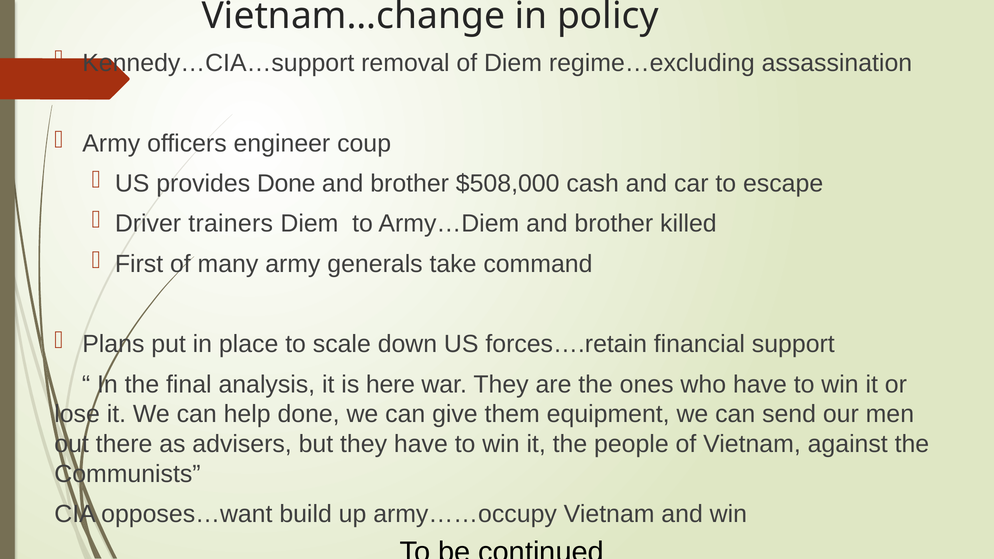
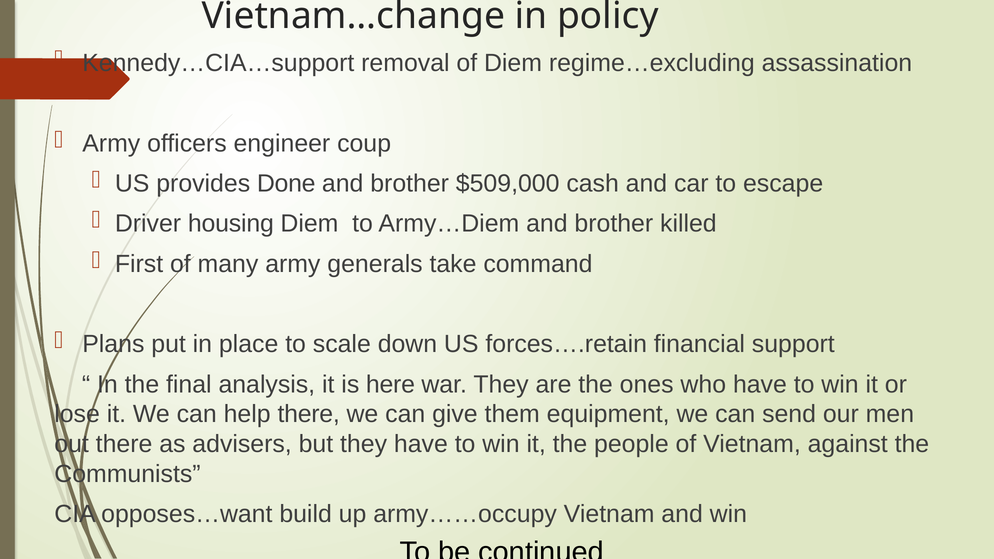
$508,000: $508,000 -> $509,000
trainers: trainers -> housing
help done: done -> there
